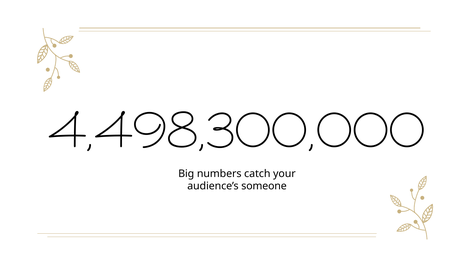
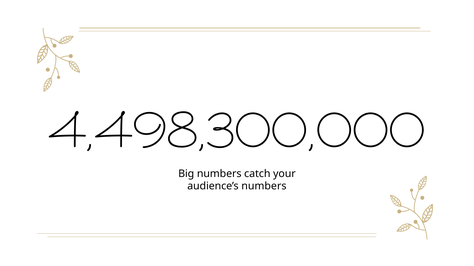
audience’s someone: someone -> numbers
